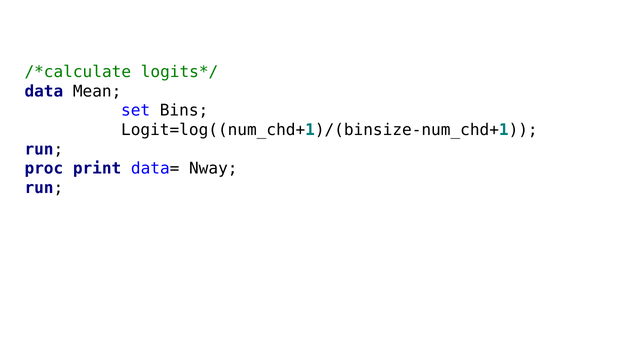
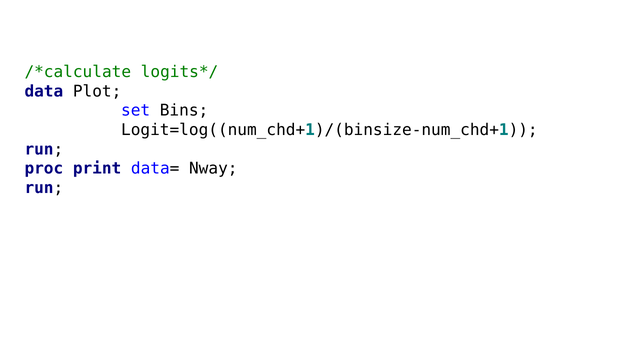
Mean: Mean -> Plot
